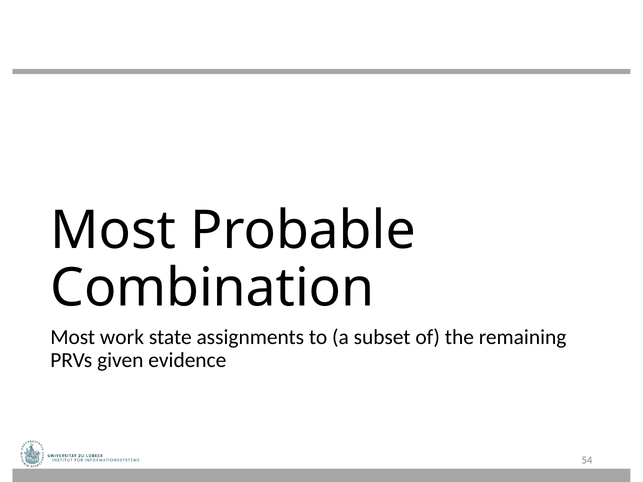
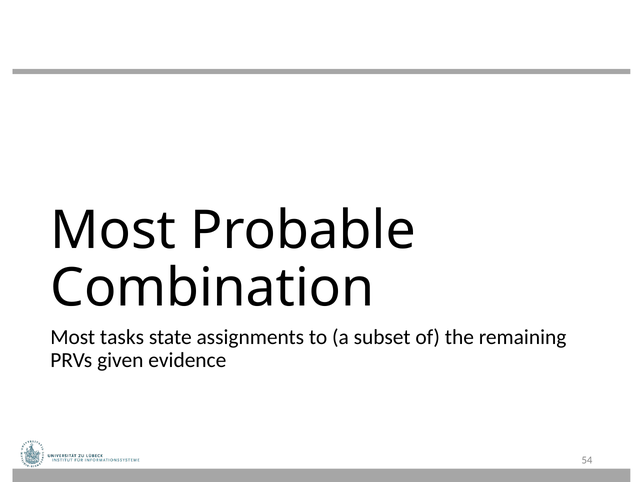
work: work -> tasks
